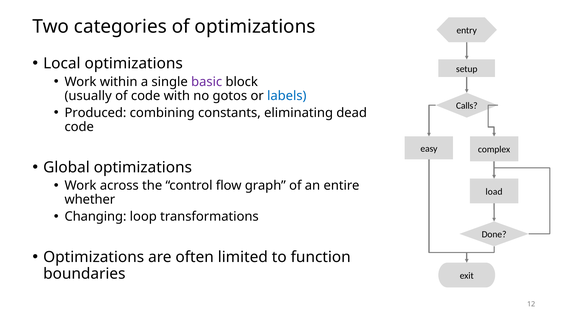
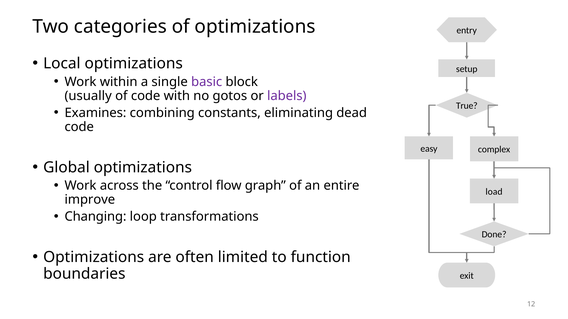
labels colour: blue -> purple
Calls: Calls -> True
Produced: Produced -> Examines
whether: whether -> improve
